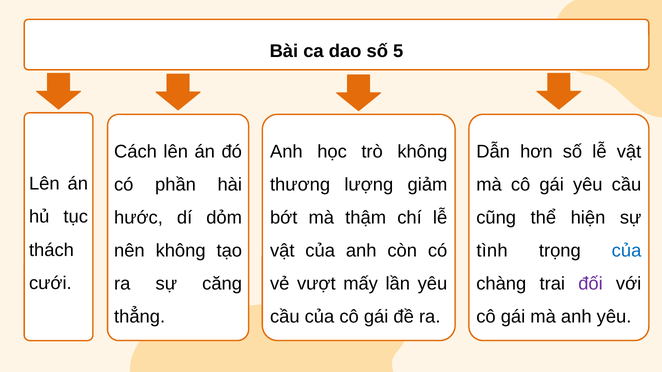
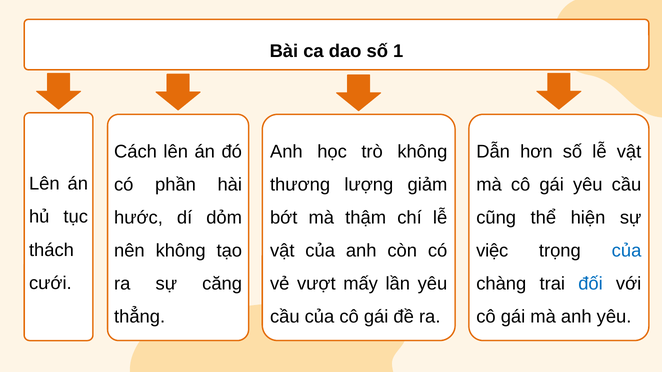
5: 5 -> 1
tình: tình -> việc
đối colour: purple -> blue
